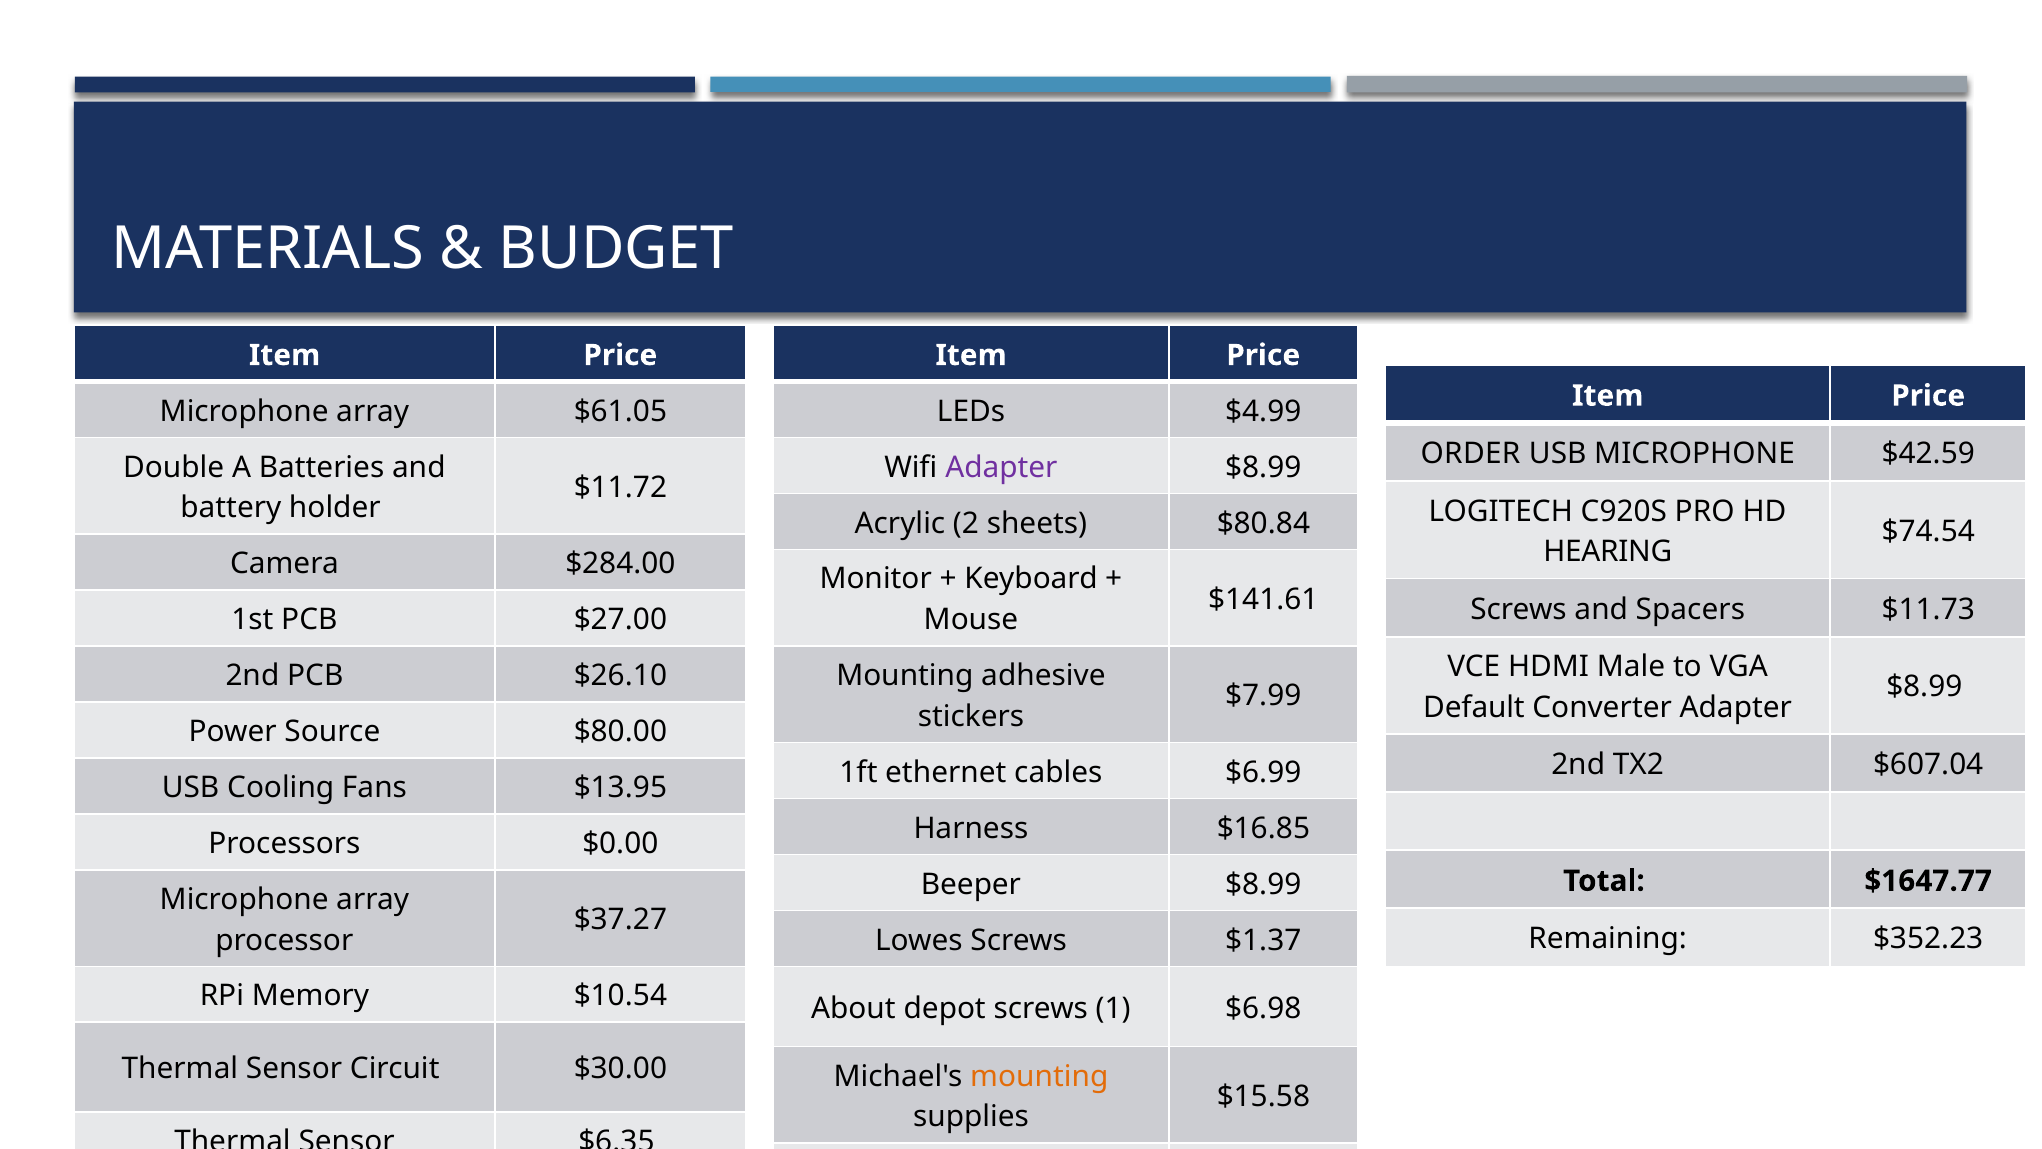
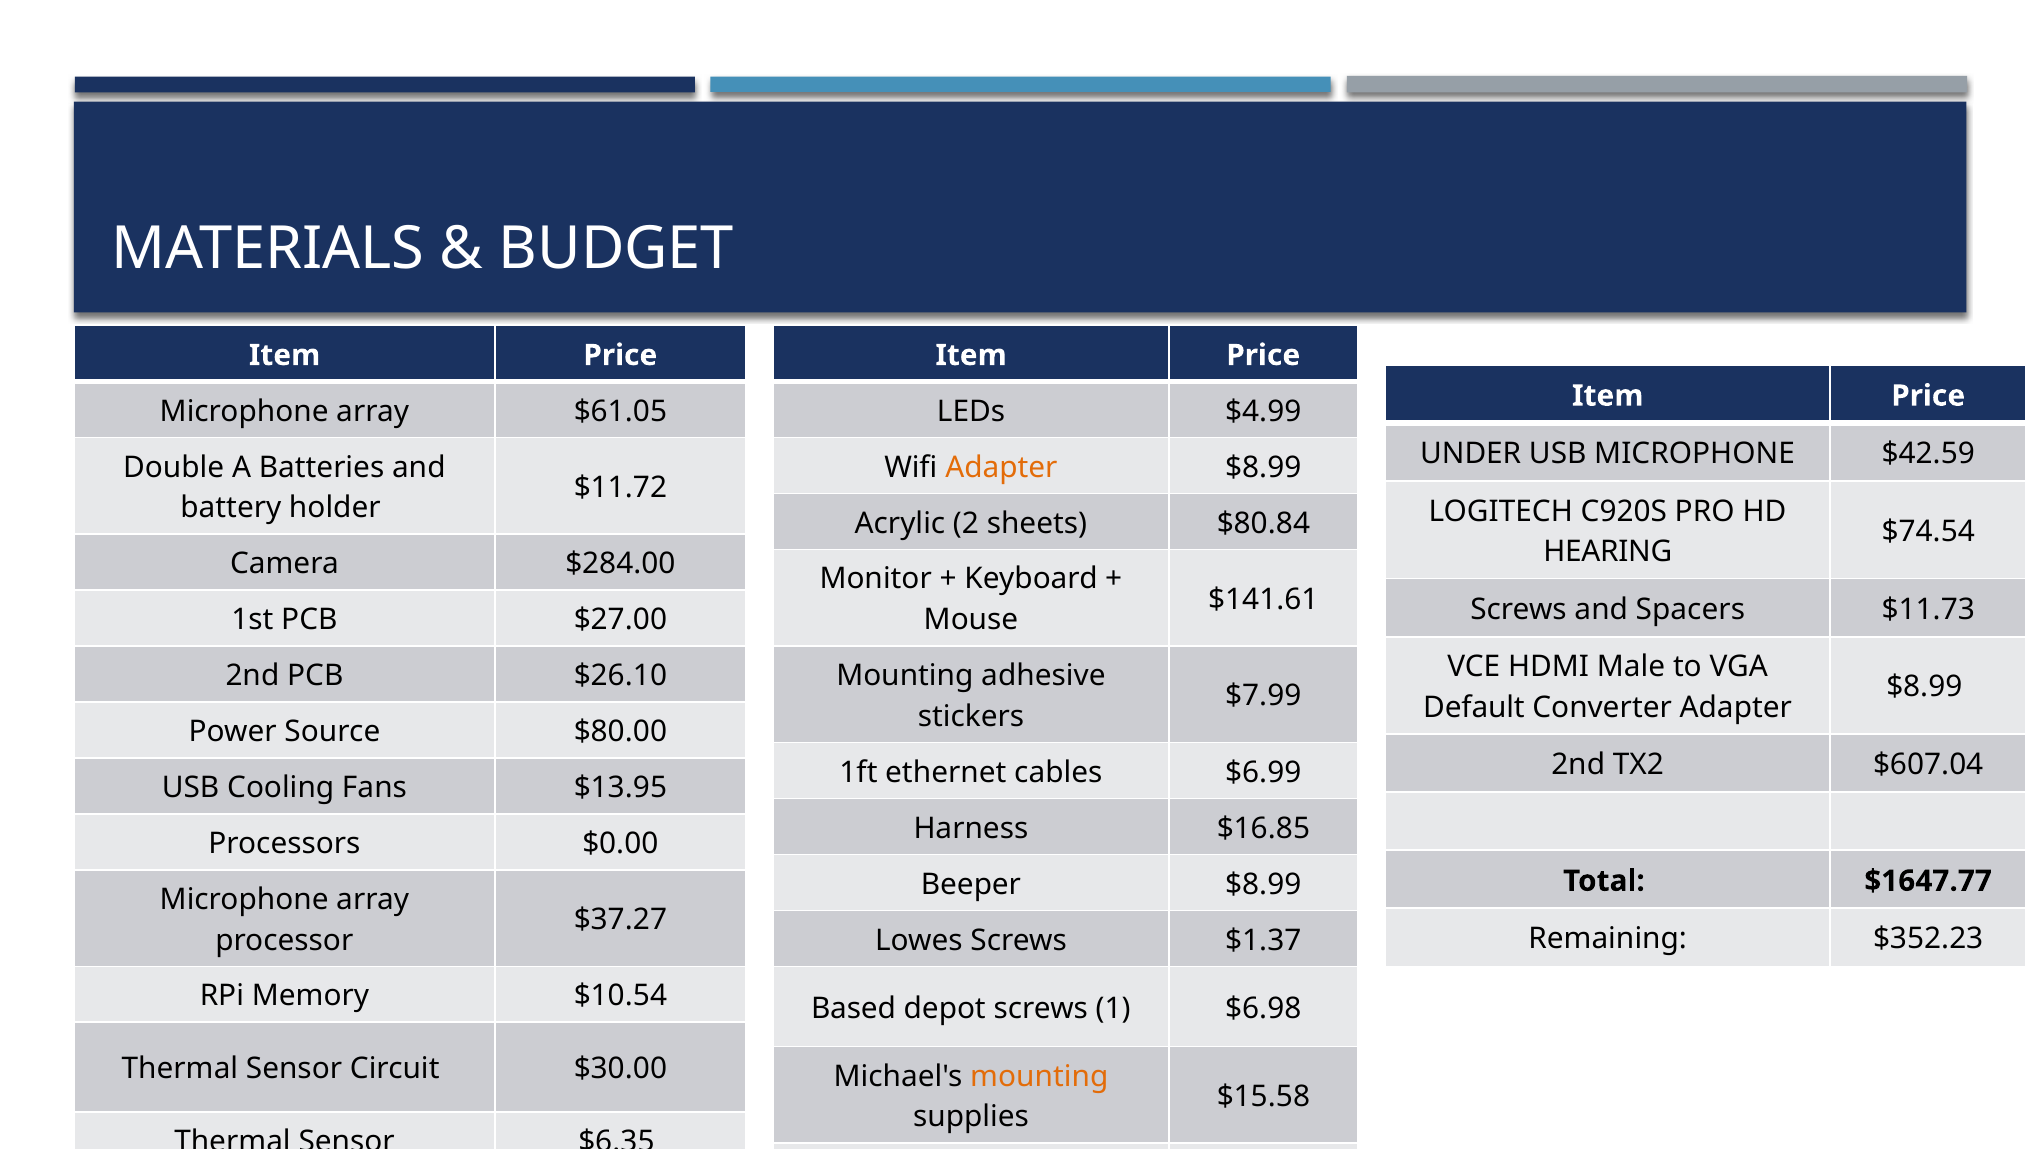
ORDER: ORDER -> UNDER
Adapter at (1001, 467) colour: purple -> orange
About: About -> Based
